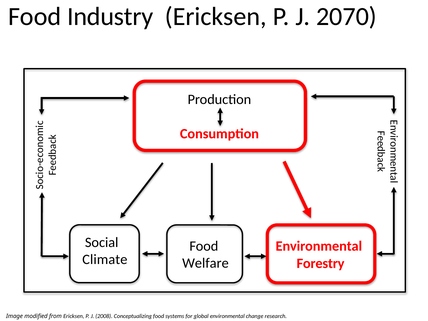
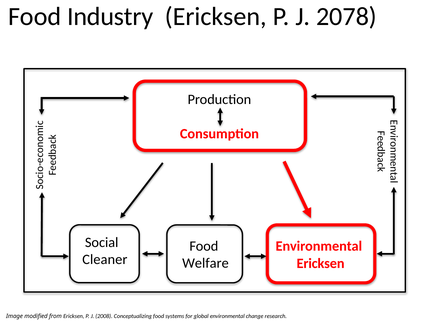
2070: 2070 -> 2078
Climate: Climate -> Cleaner
Forestry at (321, 263): Forestry -> Ericksen
